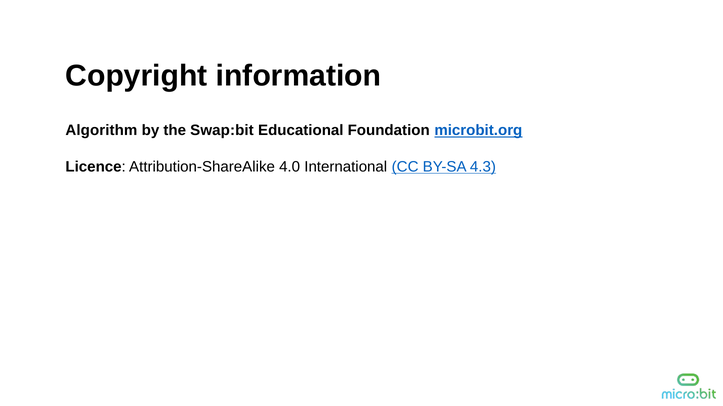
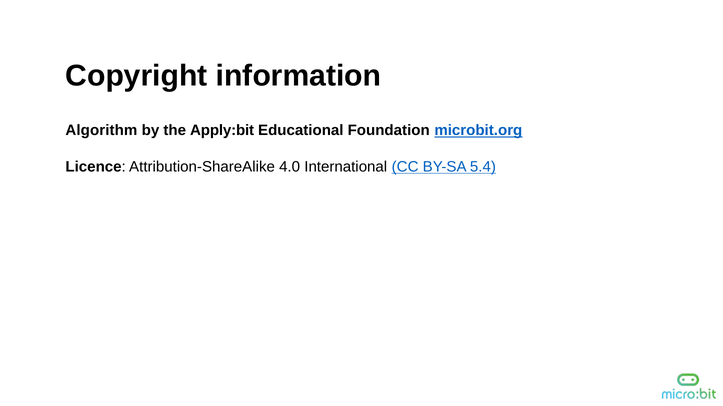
Swap:bit: Swap:bit -> Apply:bit
4.3: 4.3 -> 5.4
